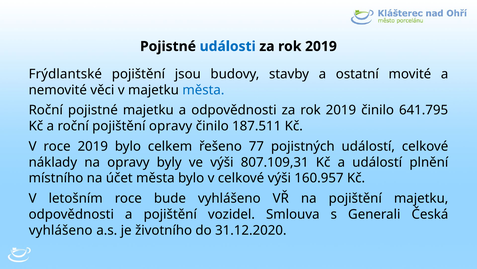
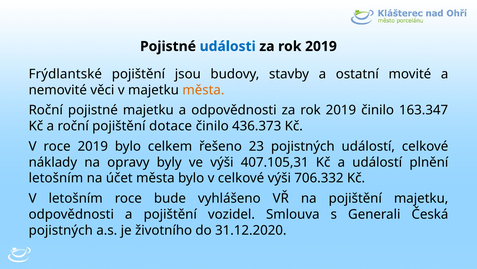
města at (203, 90) colour: blue -> orange
641.795: 641.795 -> 163.347
pojištění opravy: opravy -> dotace
187.511: 187.511 -> 436.373
77: 77 -> 23
807.109,31: 807.109,31 -> 407.105,31
místního at (56, 178): místního -> letošním
160.957: 160.957 -> 706.332
vyhlášeno at (61, 230): vyhlášeno -> pojistných
